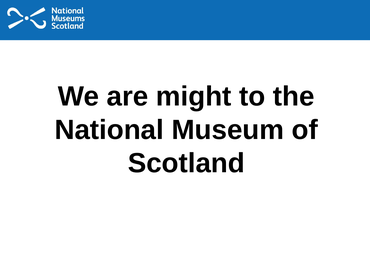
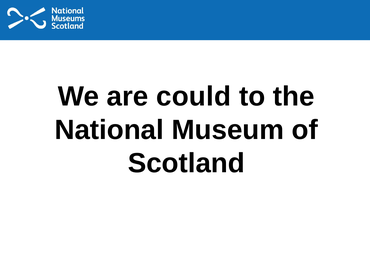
might: might -> could
